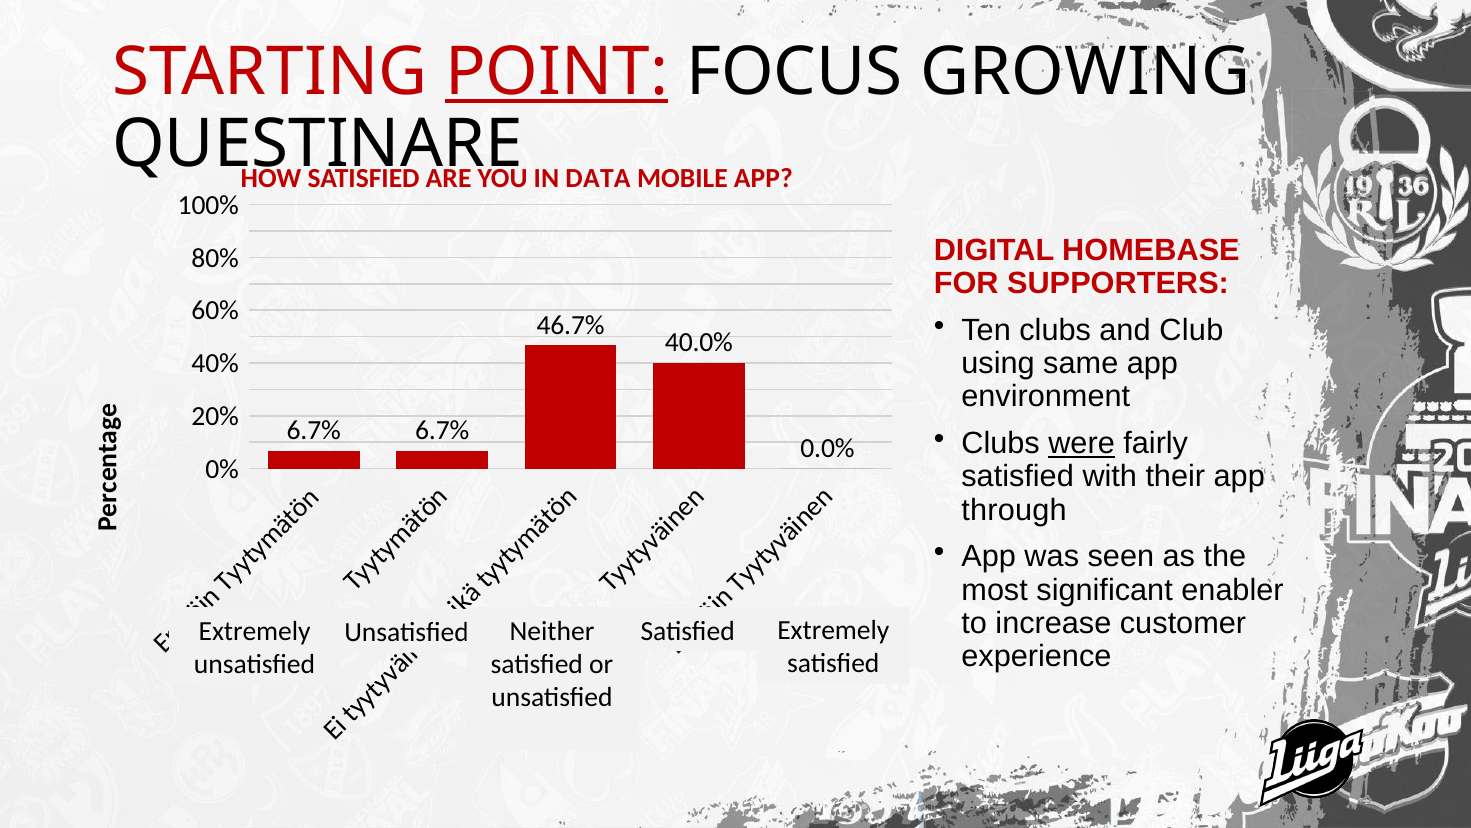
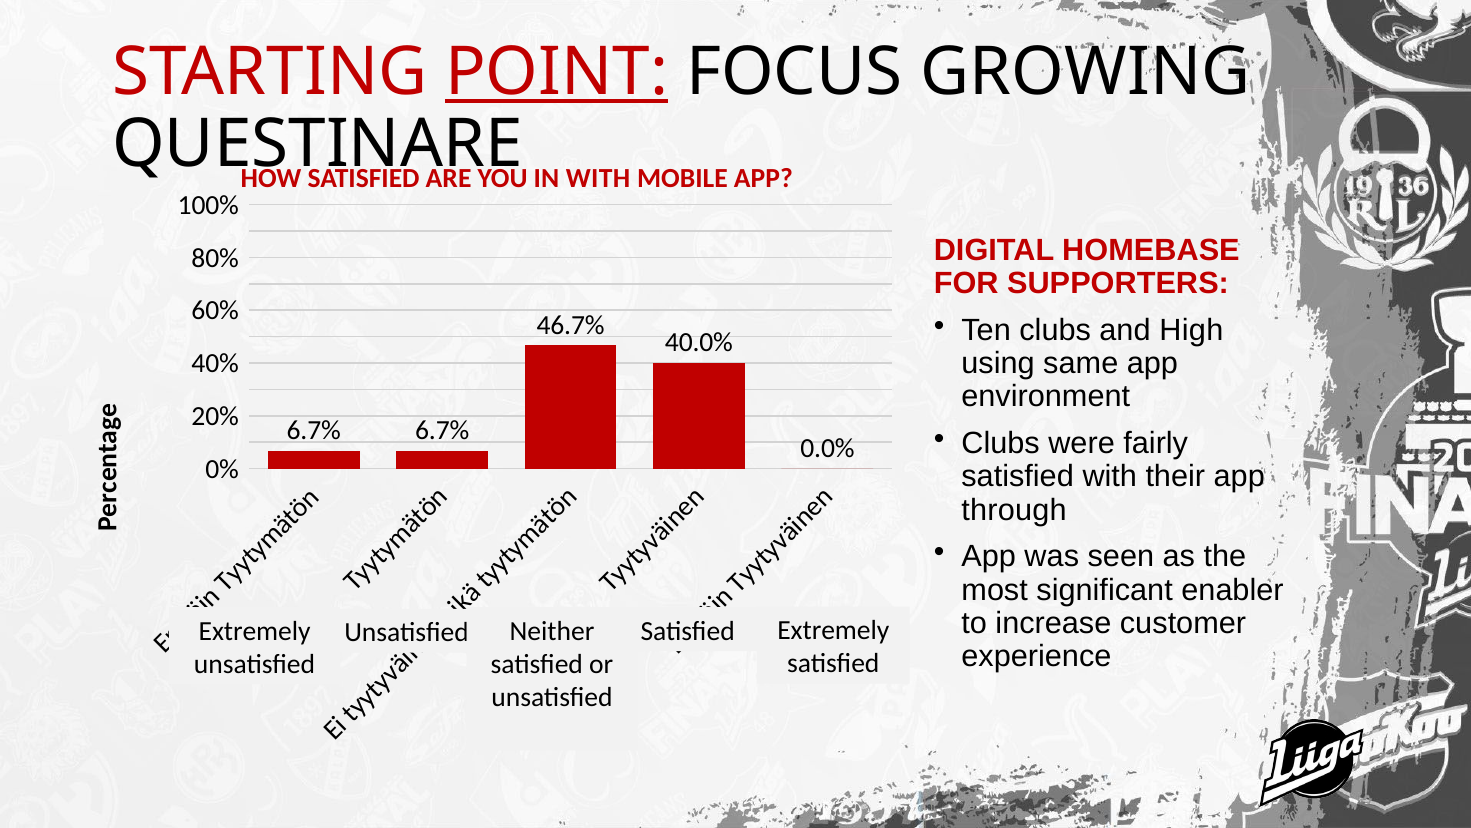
IN DATA: DATA -> WITH
Club: Club -> High
were underline: present -> none
